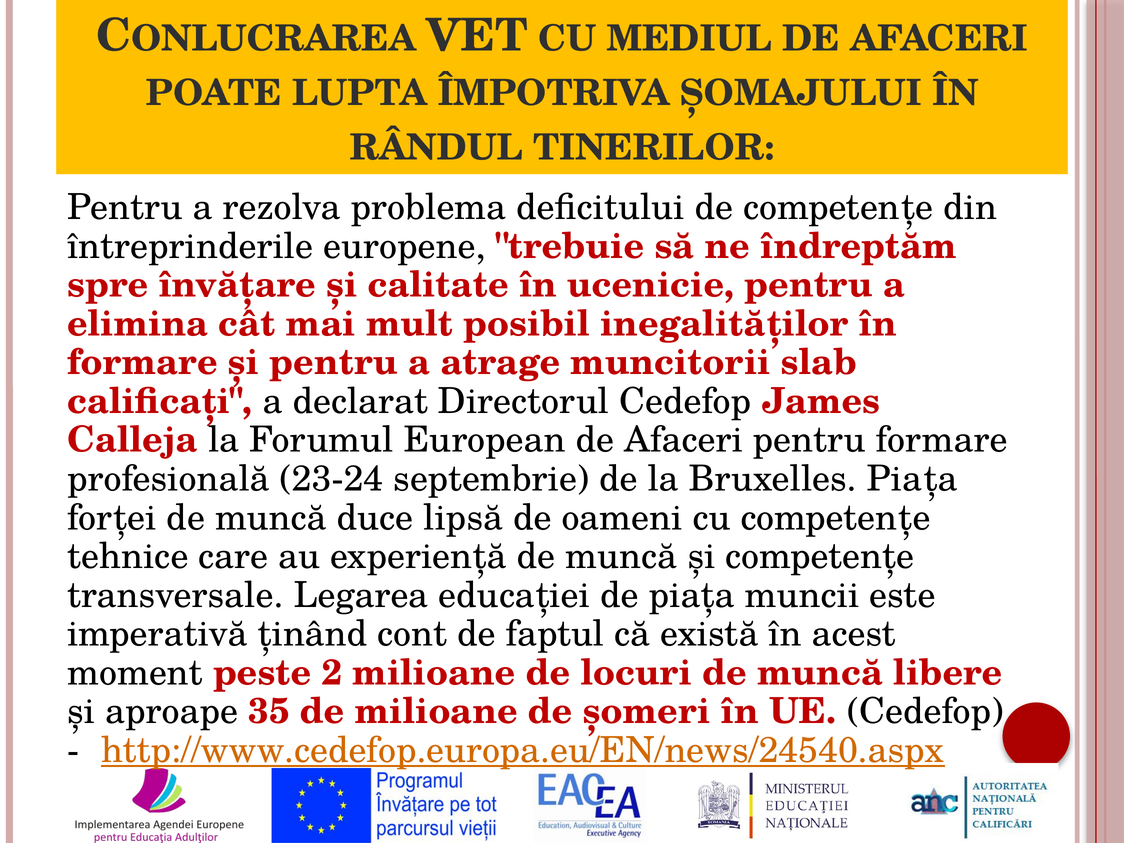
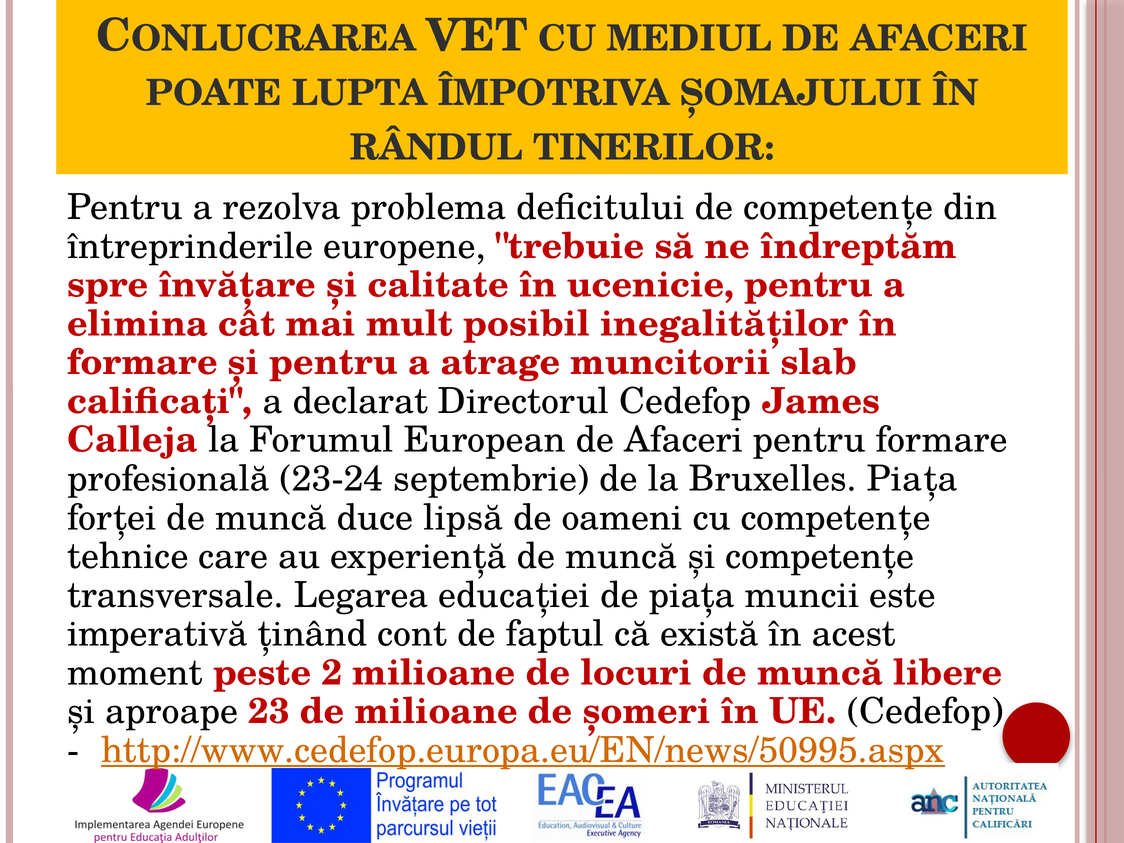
35: 35 -> 23
http://www.cedefop.europa.eu/EN/news/24540.aspx: http://www.cedefop.europa.eu/EN/news/24540.aspx -> http://www.cedefop.europa.eu/EN/news/50995.aspx
